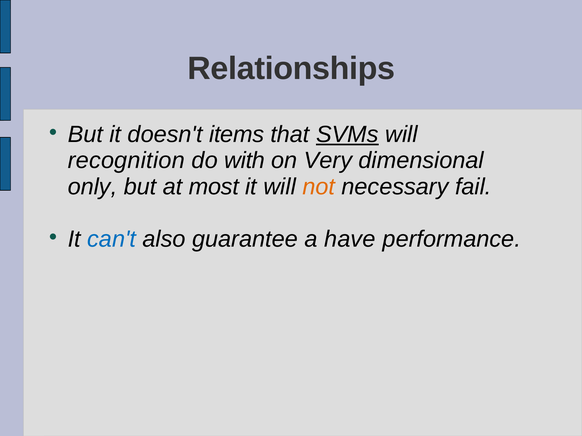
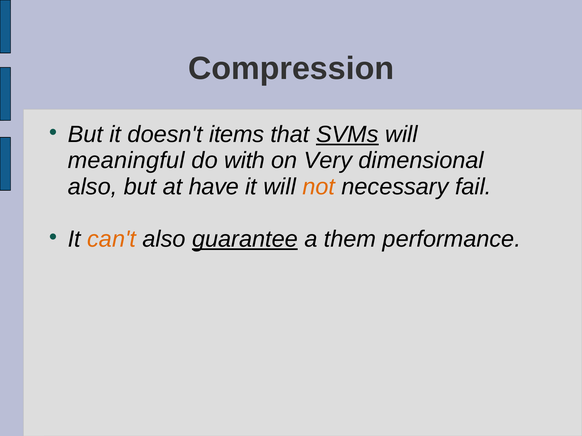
Relationships: Relationships -> Compression
recognition: recognition -> meaningful
only at (92, 187): only -> also
most: most -> have
can't colour: blue -> orange
guarantee underline: none -> present
have: have -> them
